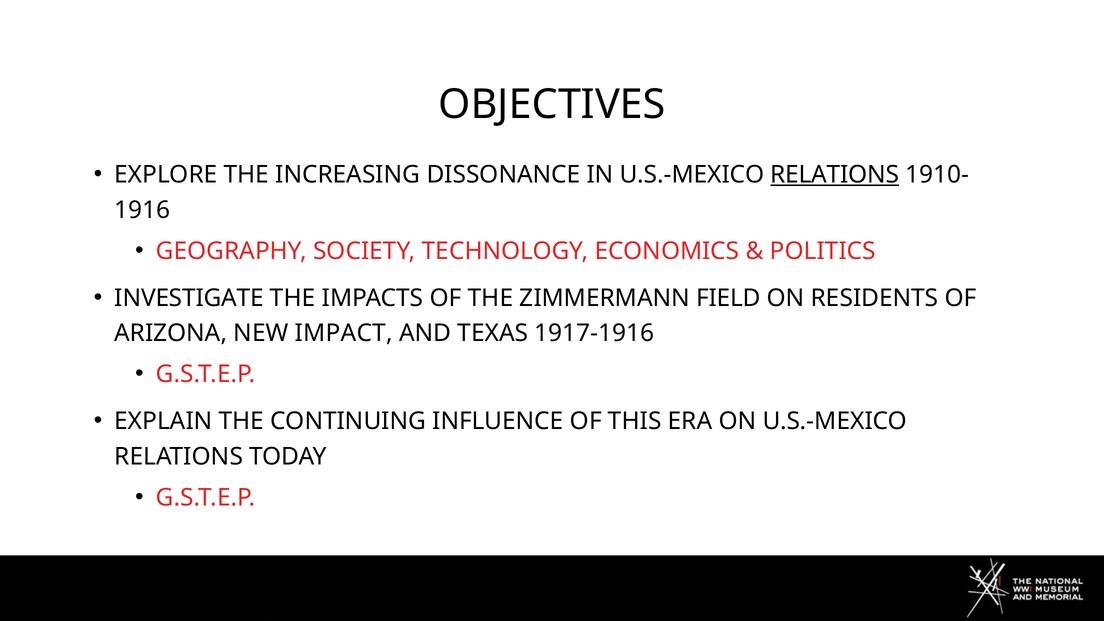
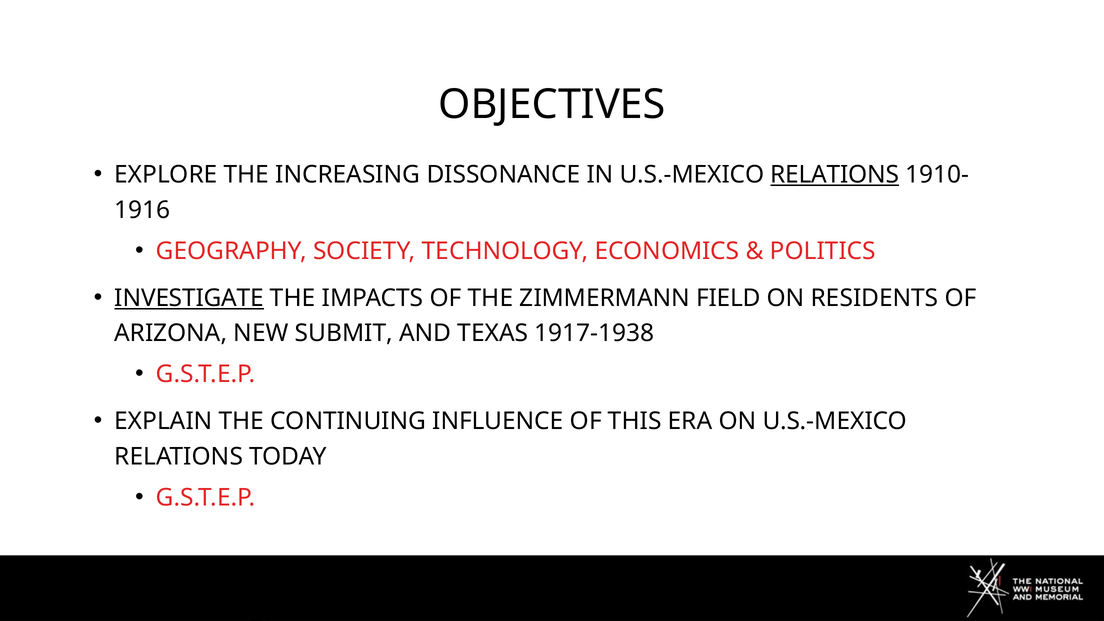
INVESTIGATE underline: none -> present
IMPACT: IMPACT -> SUBMIT
1917-1916: 1917-1916 -> 1917-1938
